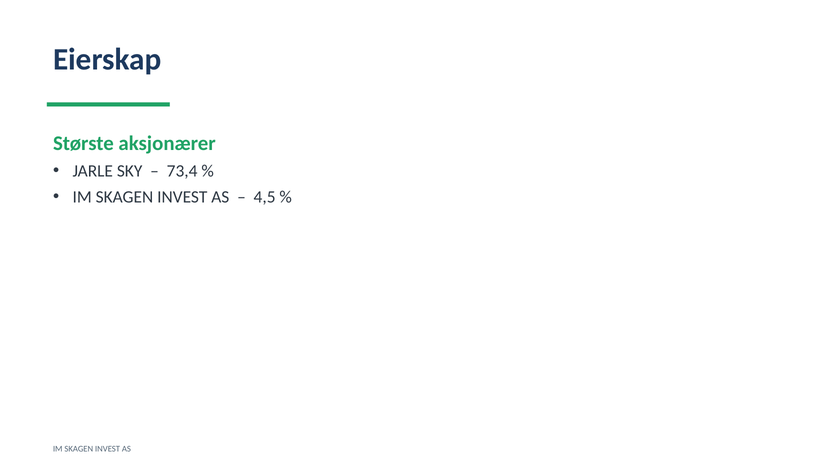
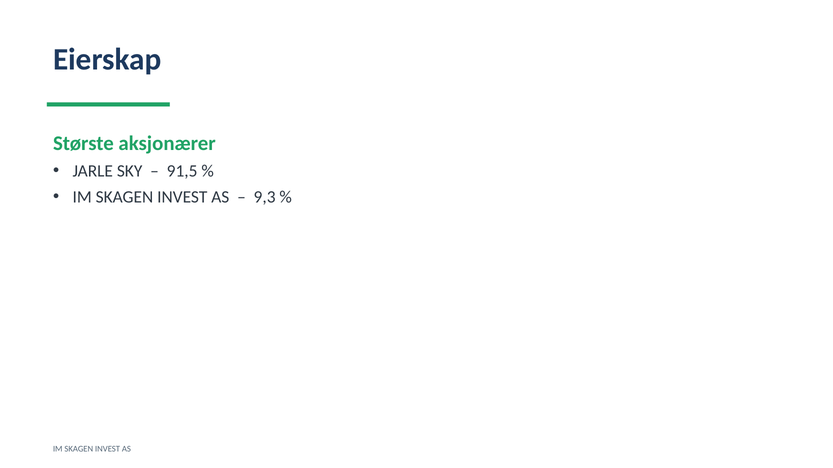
73,4: 73,4 -> 91,5
4,5: 4,5 -> 9,3
